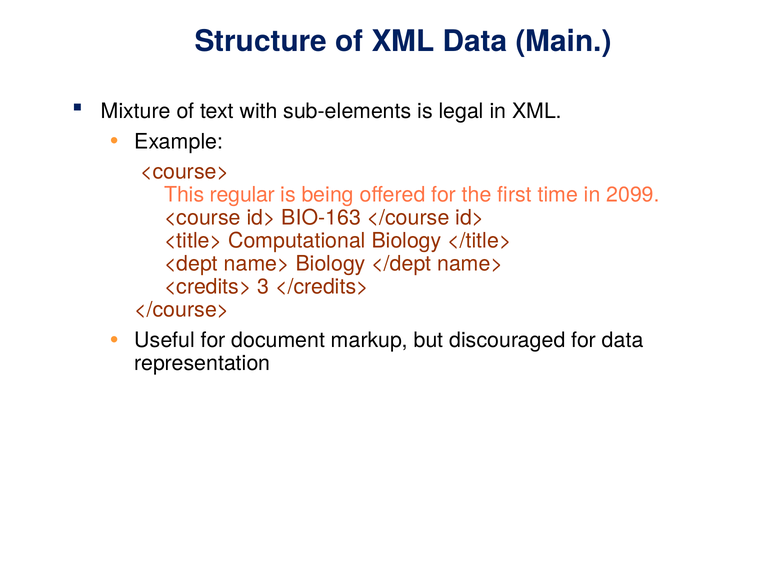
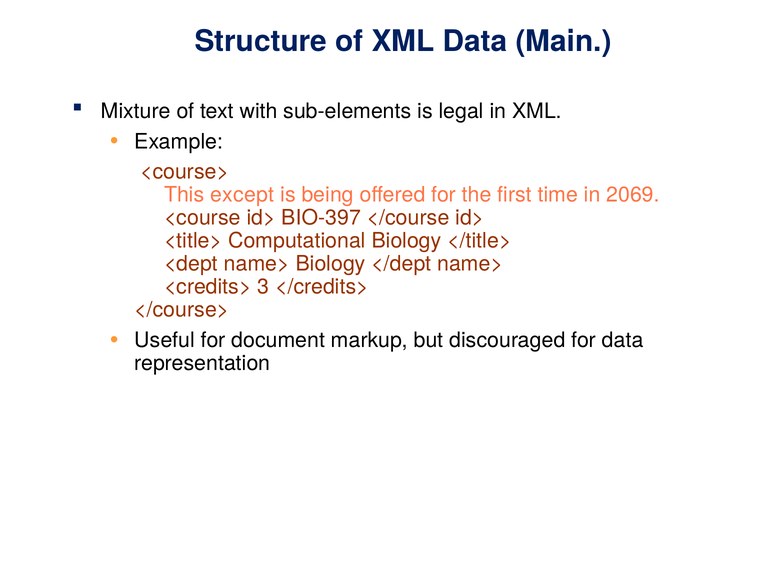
regular: regular -> except
2099: 2099 -> 2069
BIO-163: BIO-163 -> BIO-397
